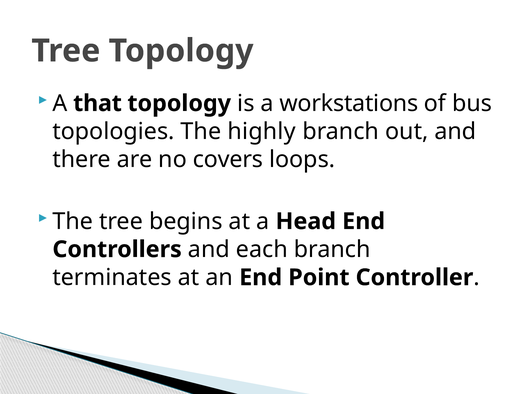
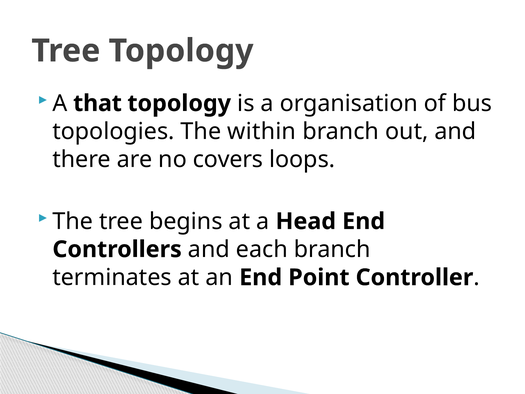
workstations: workstations -> organisation
highly: highly -> within
